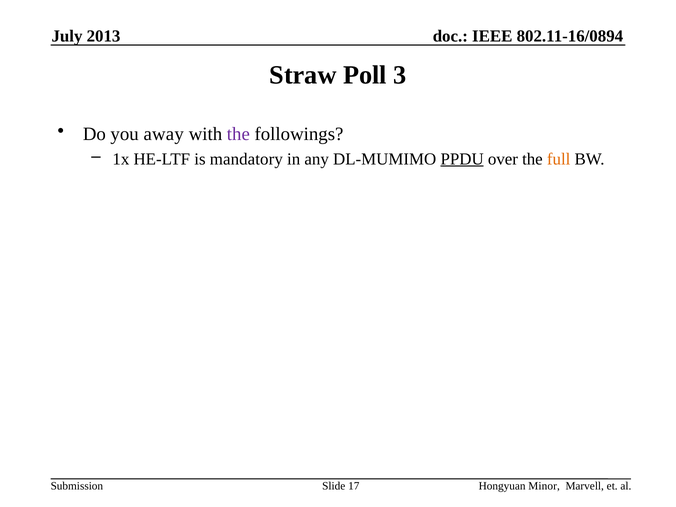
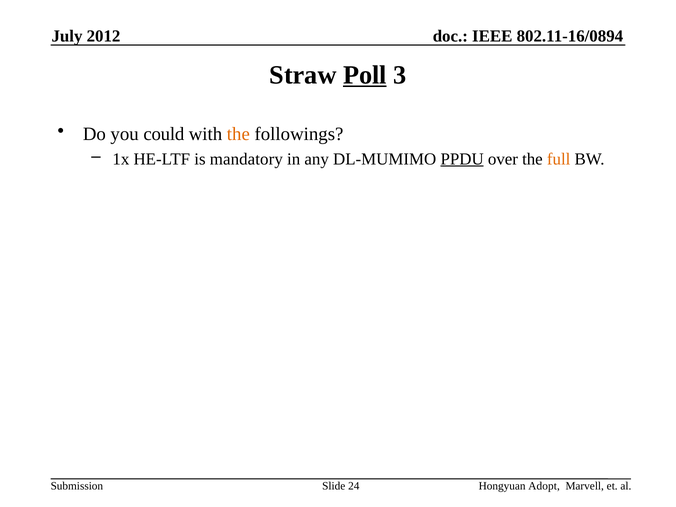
2013: 2013 -> 2012
Poll underline: none -> present
away: away -> could
the at (238, 134) colour: purple -> orange
17: 17 -> 24
Minor: Minor -> Adopt
